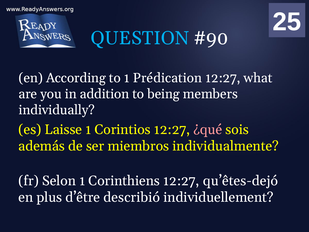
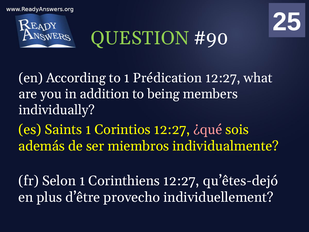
QUESTION colour: light blue -> light green
Laisse: Laisse -> Saints
describió: describió -> provecho
